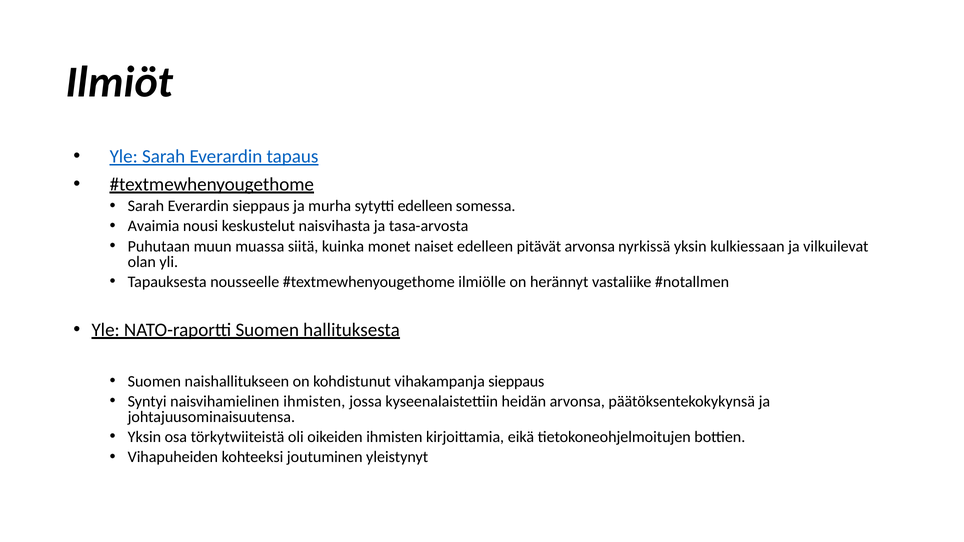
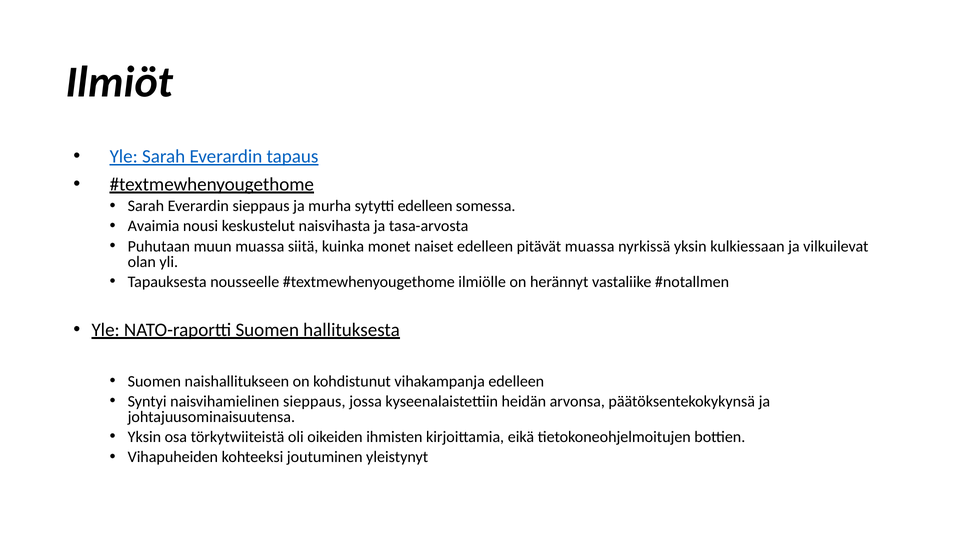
pitävät arvonsa: arvonsa -> muassa
vihakampanja sieppaus: sieppaus -> edelleen
naisvihamielinen ihmisten: ihmisten -> sieppaus
